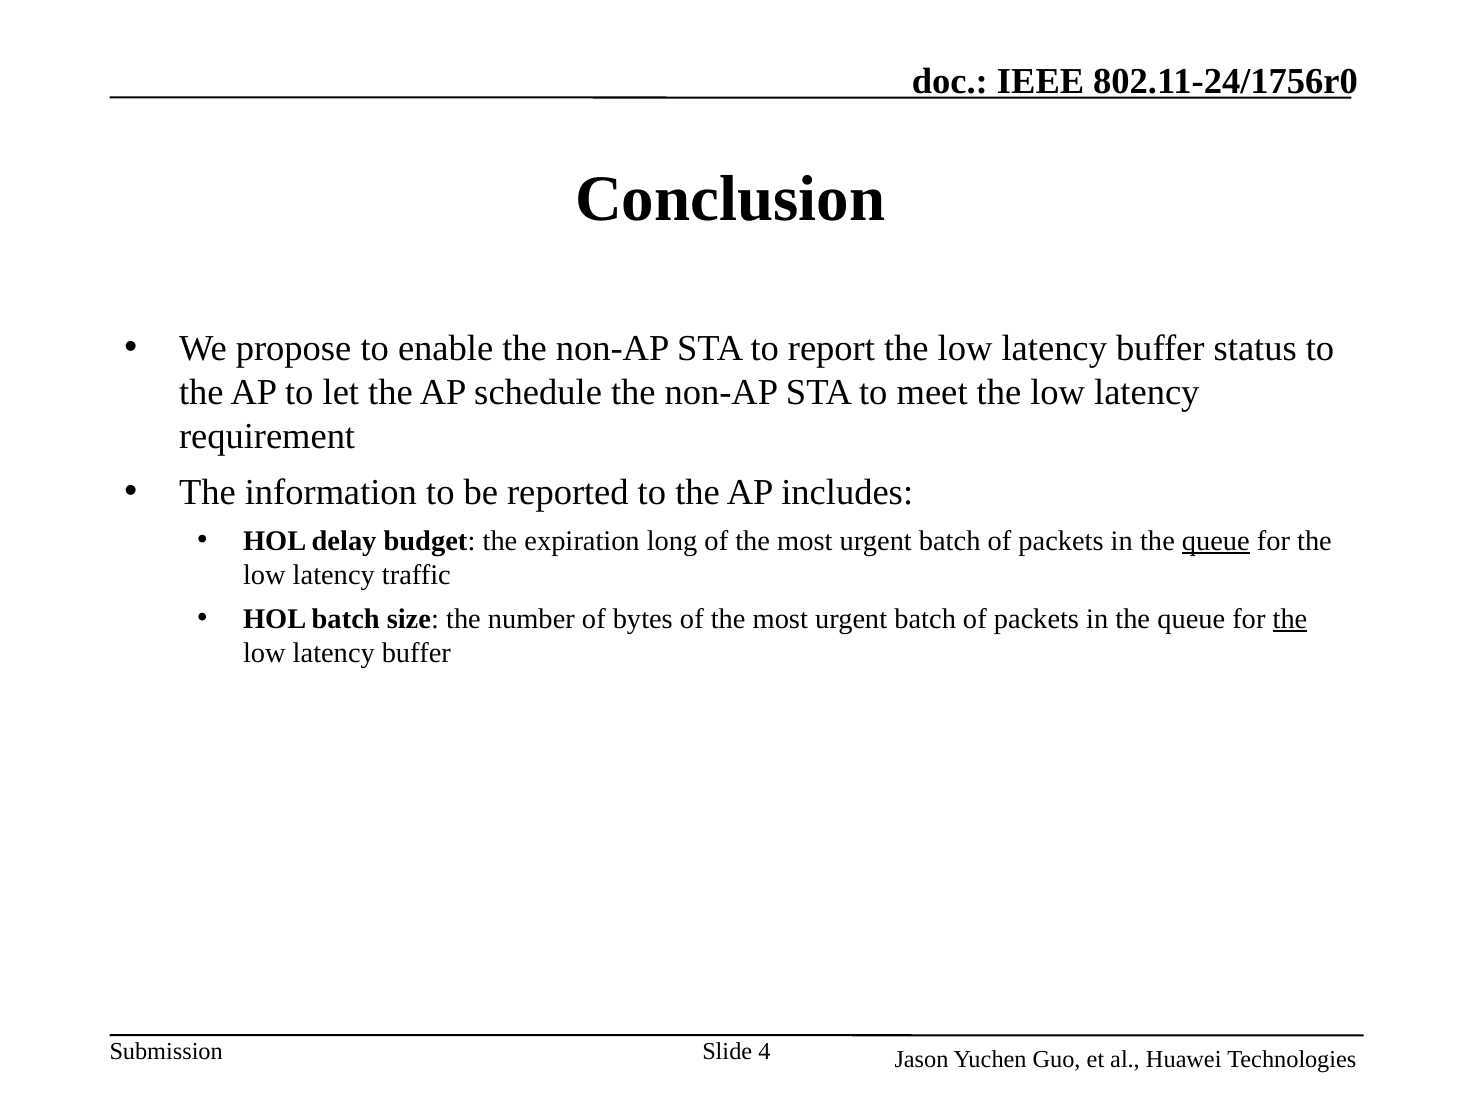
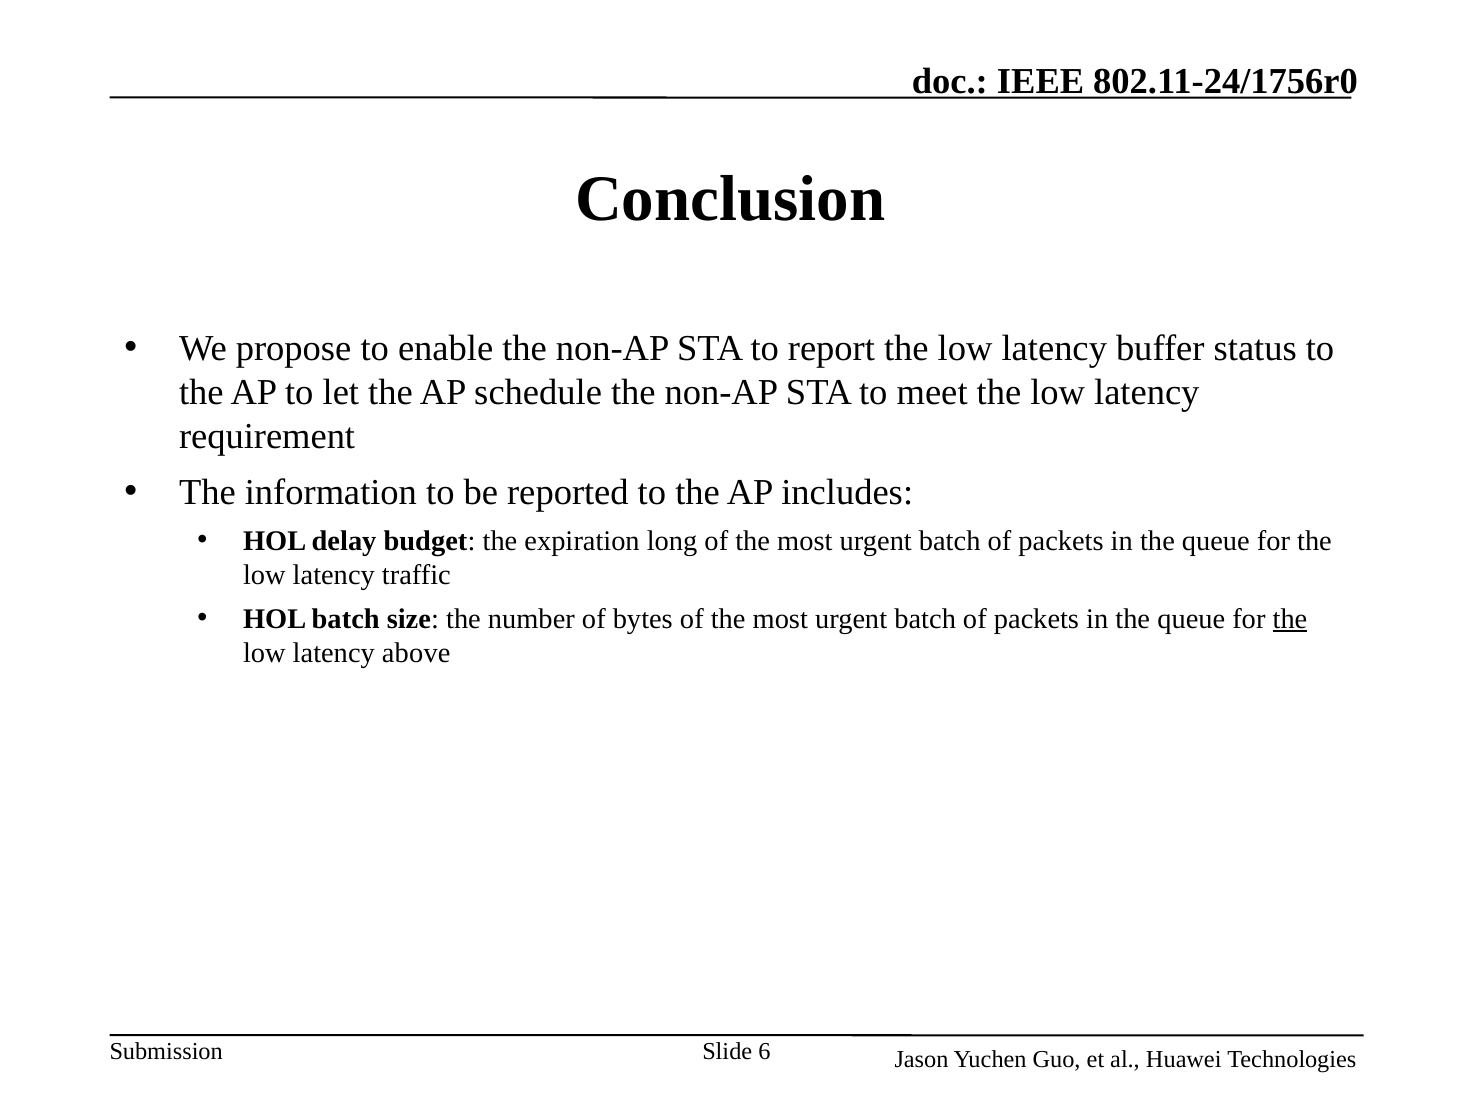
queue at (1216, 541) underline: present -> none
buffer at (416, 653): buffer -> above
4: 4 -> 6
